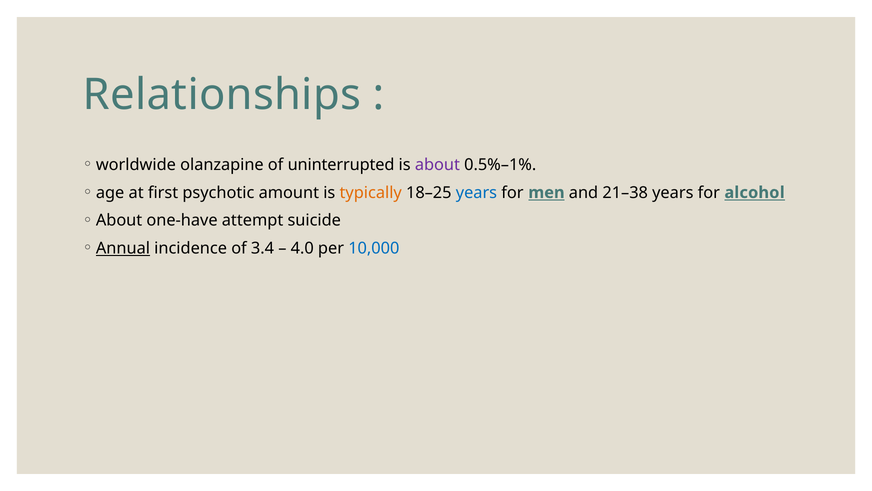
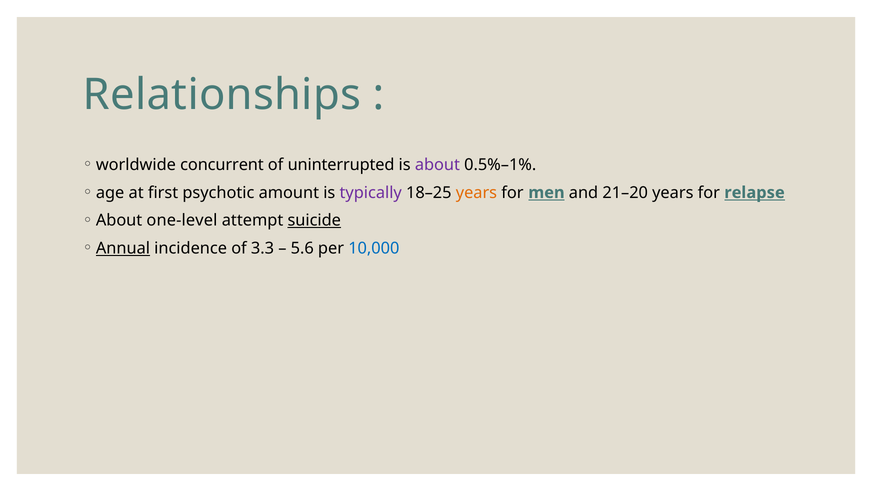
olanzapine: olanzapine -> concurrent
typically colour: orange -> purple
years at (476, 192) colour: blue -> orange
21–38: 21–38 -> 21–20
alcohol: alcohol -> relapse
one-have: one-have -> one-level
suicide underline: none -> present
3.4: 3.4 -> 3.3
4.0: 4.0 -> 5.6
